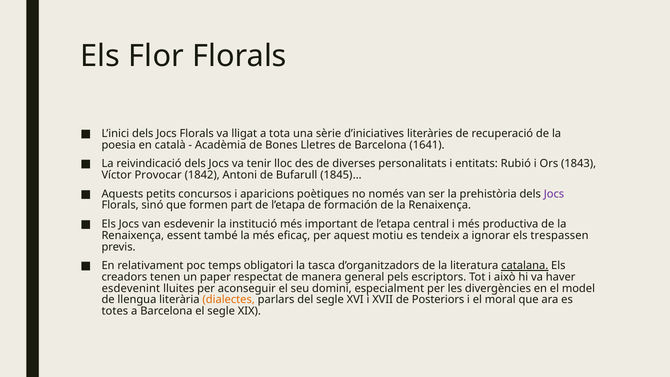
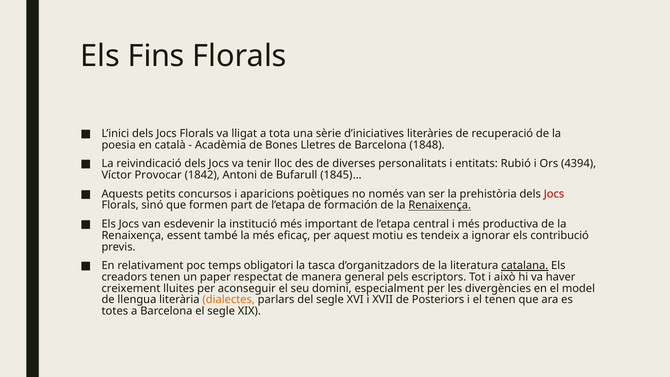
Flor: Flor -> Fins
1641: 1641 -> 1848
1843: 1843 -> 4394
Jocs at (554, 194) colour: purple -> red
Renaixença at (440, 205) underline: none -> present
trespassen: trespassen -> contribució
esdevenint: esdevenint -> creixement
el moral: moral -> tenen
